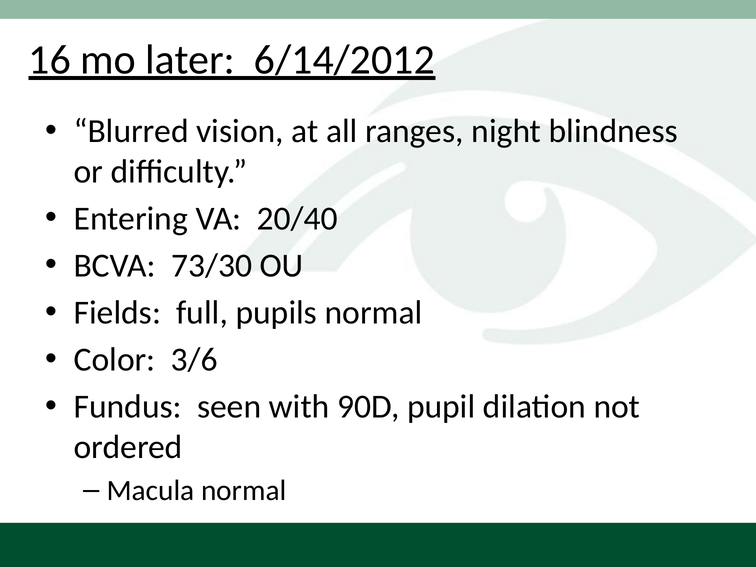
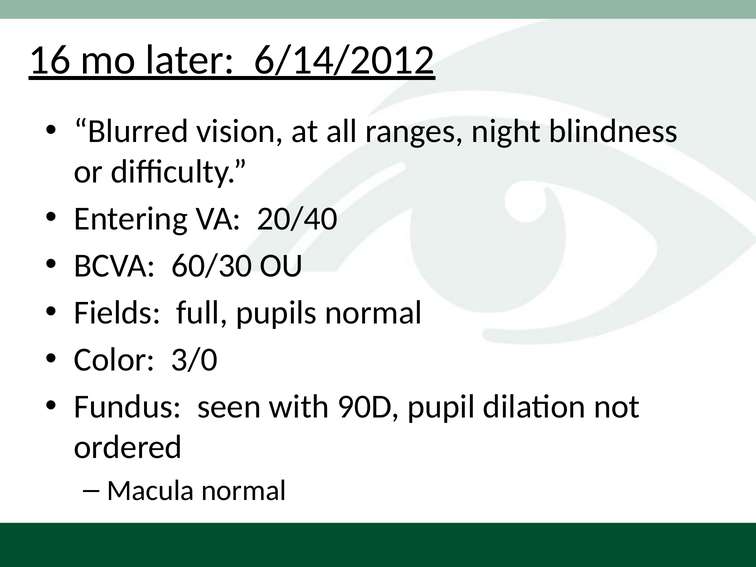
73/30: 73/30 -> 60/30
3/6: 3/6 -> 3/0
